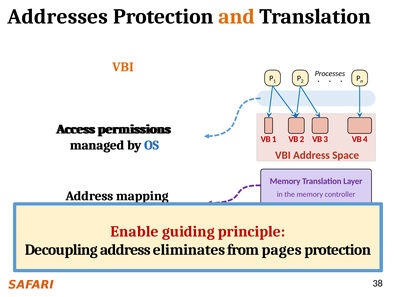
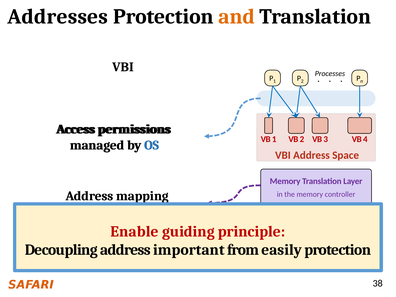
VBI at (123, 67) colour: orange -> black
eliminates: eliminates -> important
pages: pages -> easily
